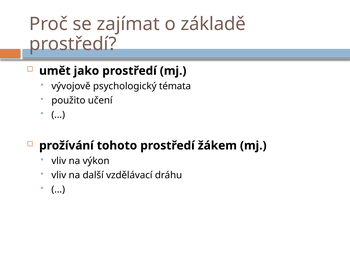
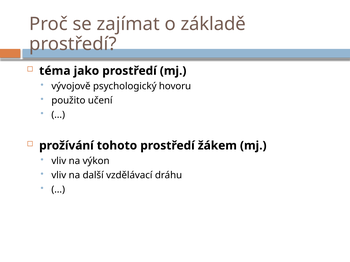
umět: umět -> téma
témata: témata -> hovoru
